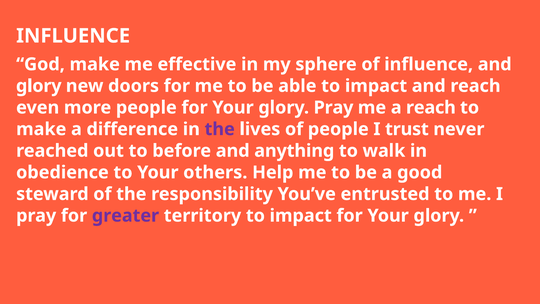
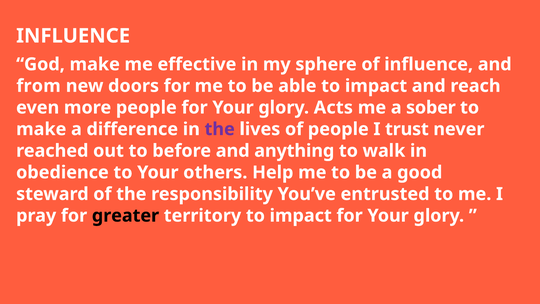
glory at (39, 86): glory -> from
glory Pray: Pray -> Acts
a reach: reach -> sober
greater colour: purple -> black
